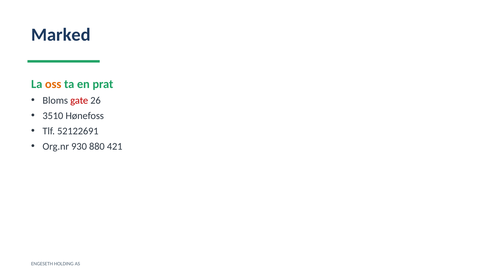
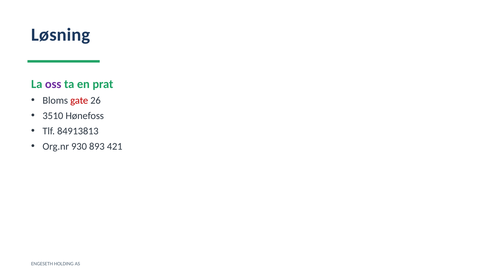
Marked: Marked -> Løsning
oss colour: orange -> purple
52122691: 52122691 -> 84913813
880: 880 -> 893
